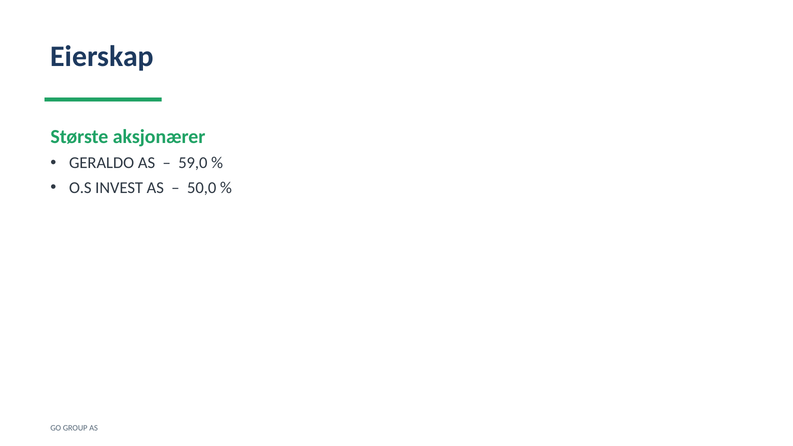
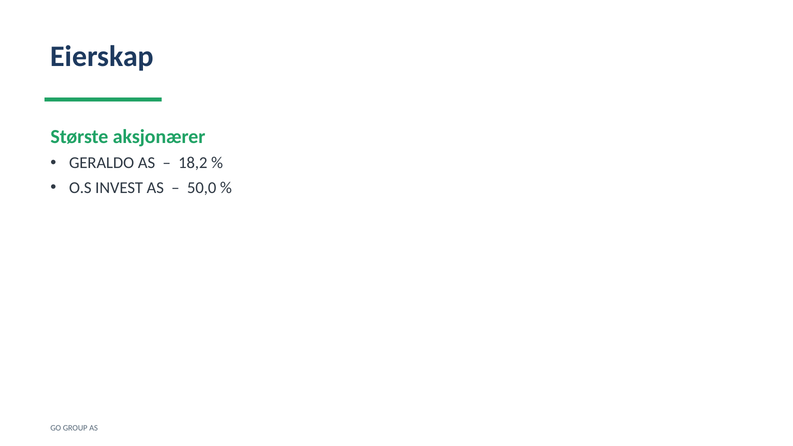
59,0: 59,0 -> 18,2
